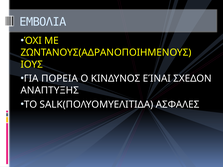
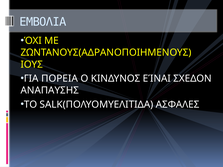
ΑΝΑΠΤΥΞΗΣ: ΑΝΑΠΤΥΞΗΣ -> ΑΝΑΠΑΥΣΗΣ
